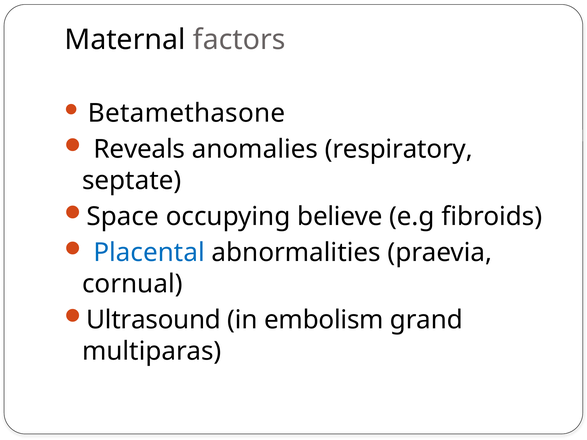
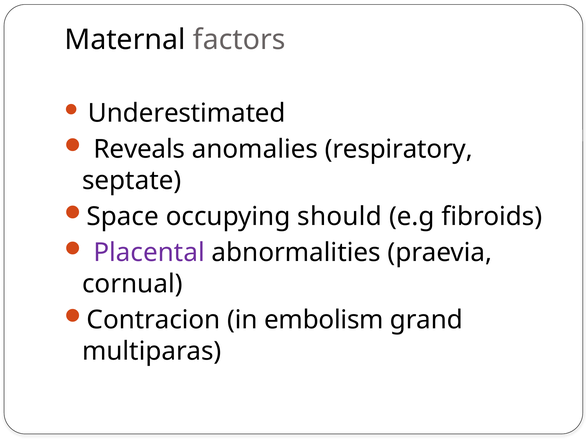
Betamethasone: Betamethasone -> Underestimated
believe: believe -> should
Placental colour: blue -> purple
Ultrasound: Ultrasound -> Contracion
